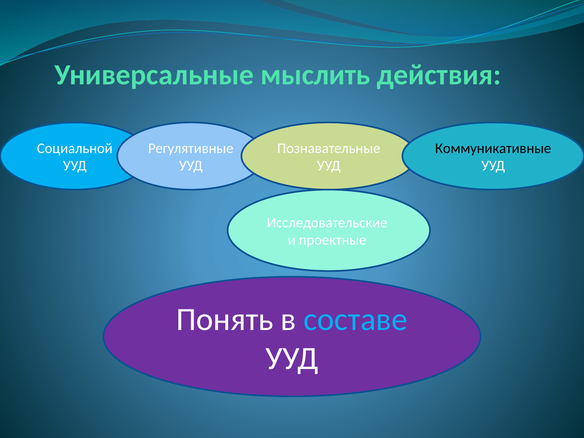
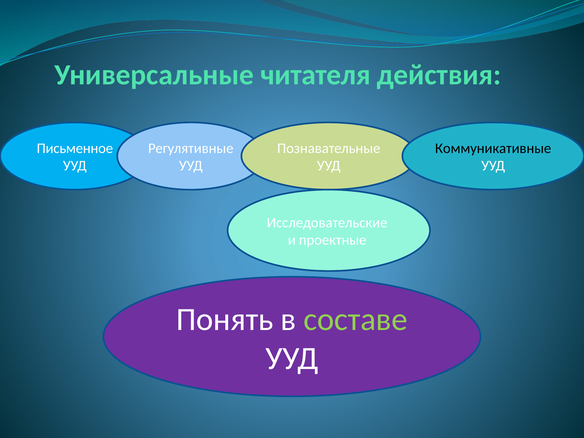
мыслить: мыслить -> читателя
Социальной: Социальной -> Письменное
составе colour: light blue -> light green
